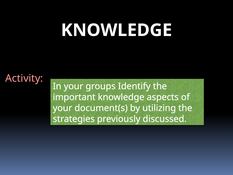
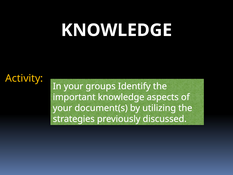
Activity colour: pink -> yellow
